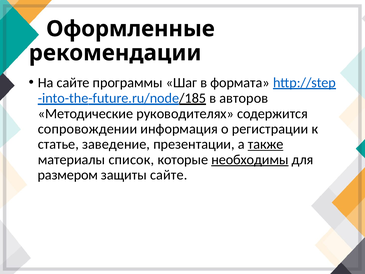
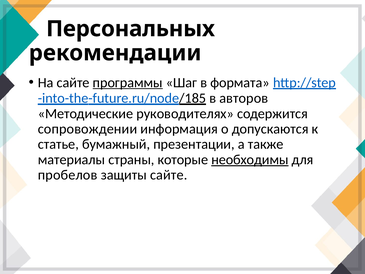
Оформленные: Оформленные -> Персональных
программы underline: none -> present
регистрации: регистрации -> допускаются
заведение: заведение -> бумажный
также underline: present -> none
список: список -> страны
размером: размером -> пробелов
